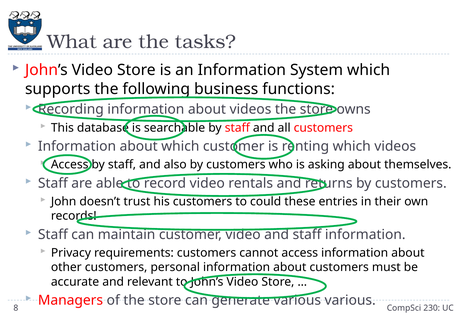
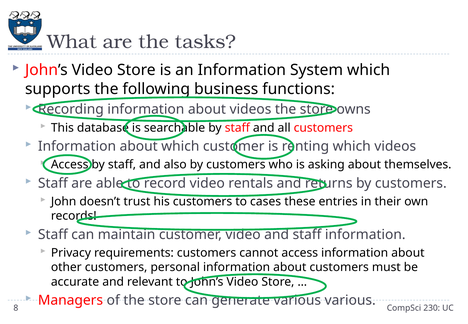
could: could -> cases
